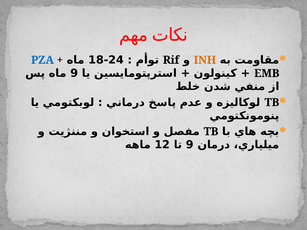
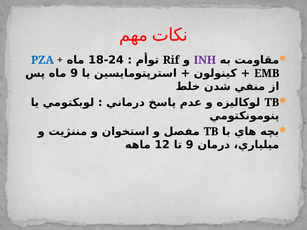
INH colour: orange -> purple
